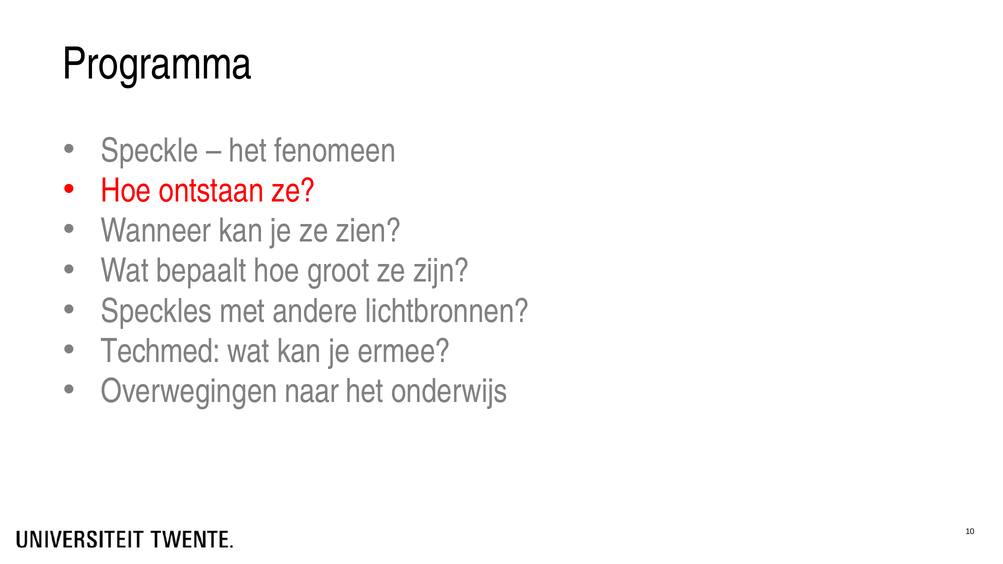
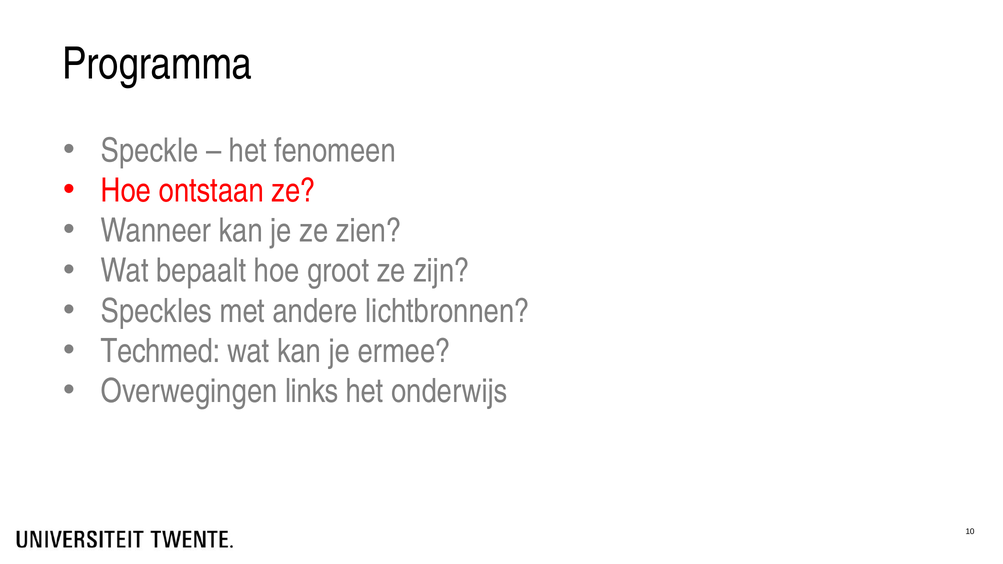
naar: naar -> links
